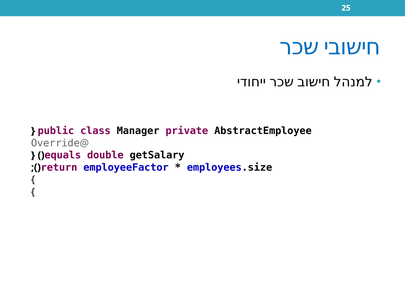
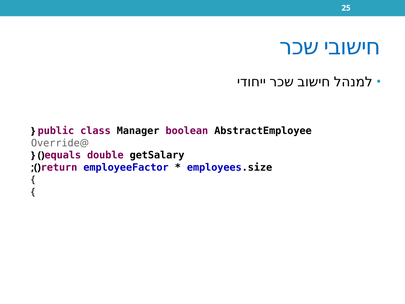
private: private -> boolean
